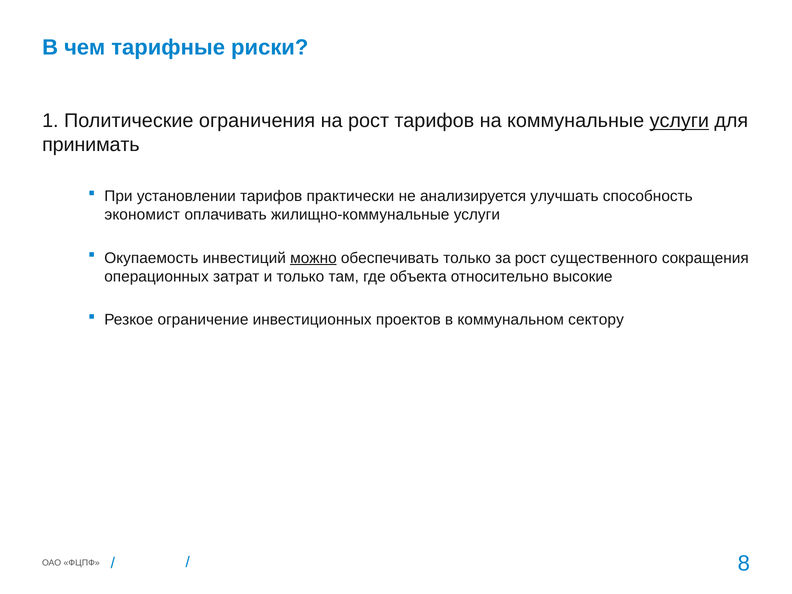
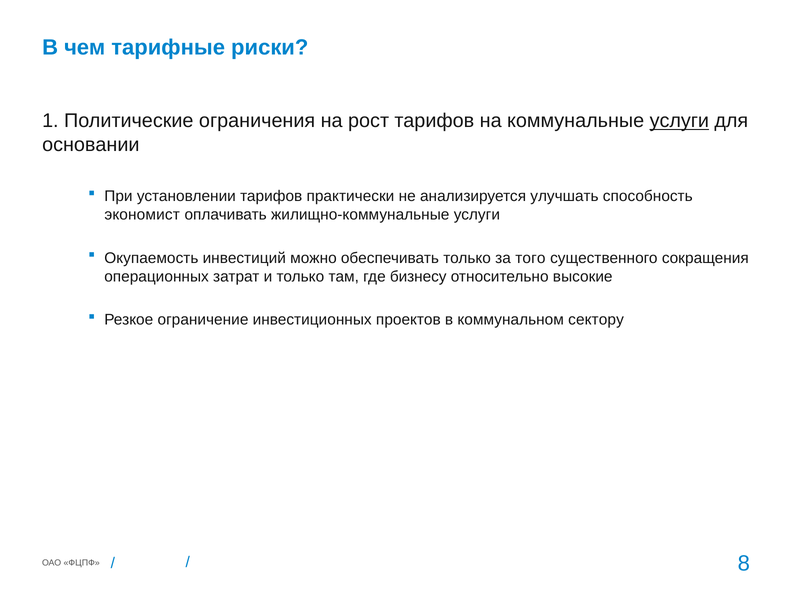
принимать: принимать -> основании
можно underline: present -> none
за рост: рост -> того
объекта: объекта -> бизнесу
